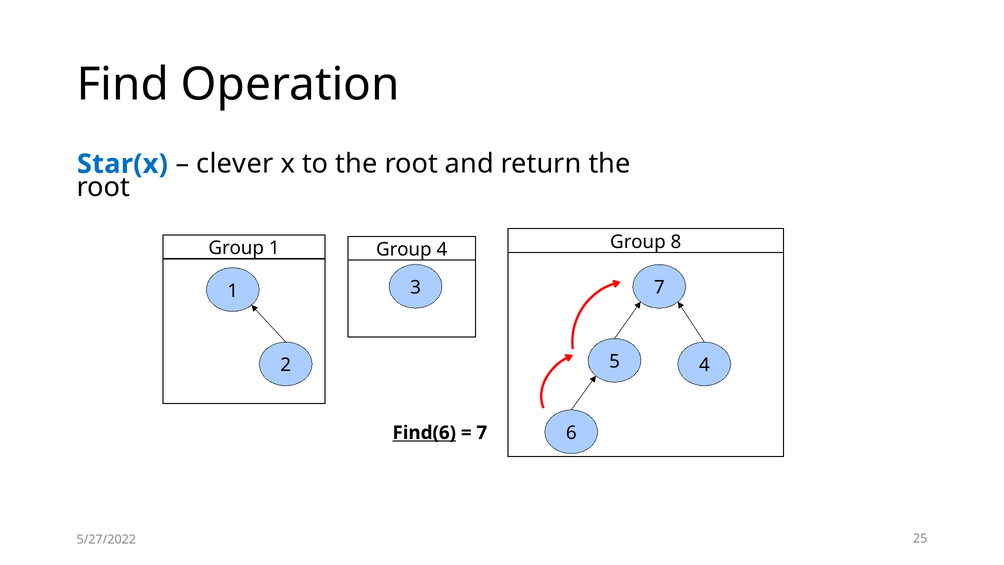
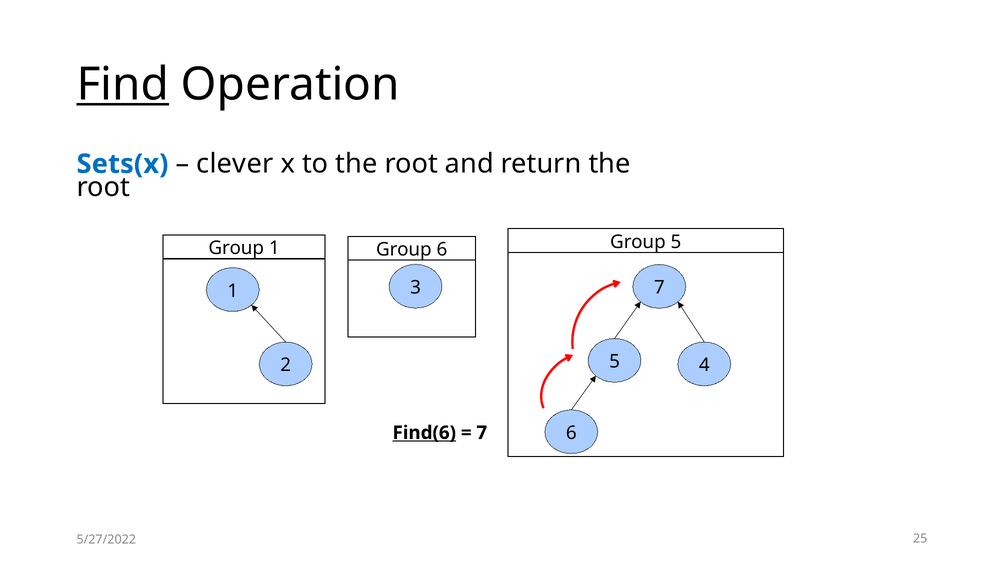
Find underline: none -> present
Star(x: Star(x -> Sets(x
Group 8: 8 -> 5
Group 4: 4 -> 6
